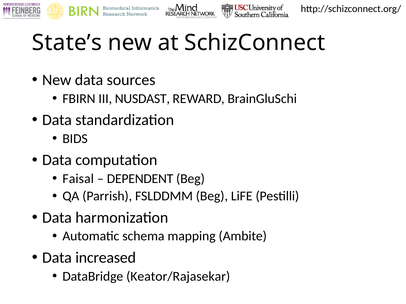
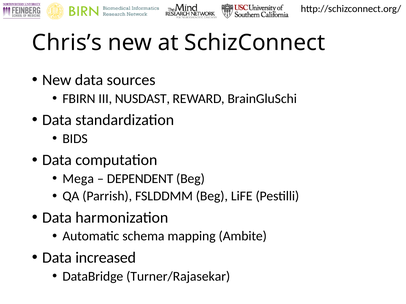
State’s: State’s -> Chris’s
Faisal: Faisal -> Mega
Keator/Rajasekar: Keator/Rajasekar -> Turner/Rajasekar
